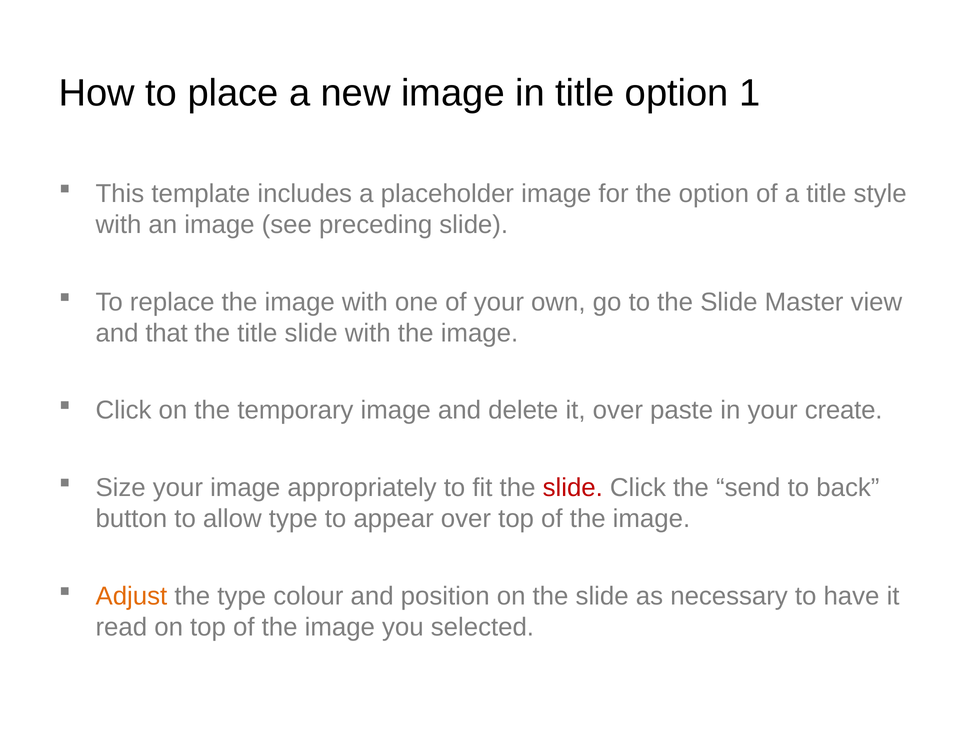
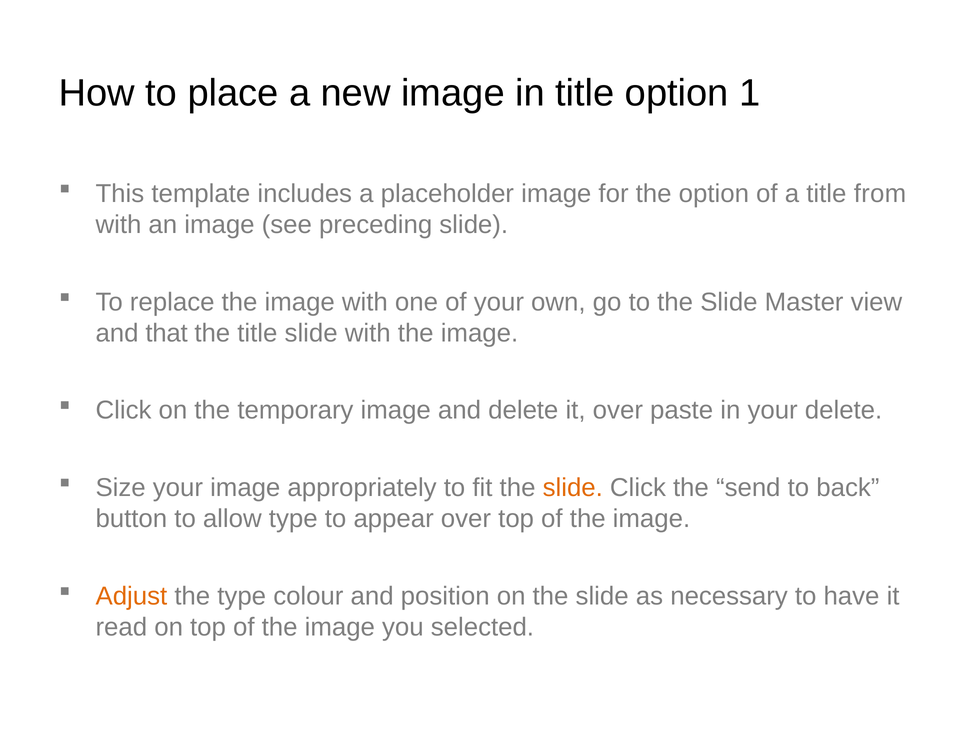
style: style -> from
your create: create -> delete
slide at (573, 488) colour: red -> orange
